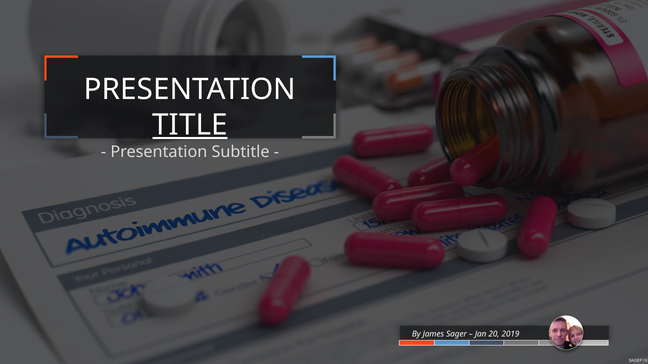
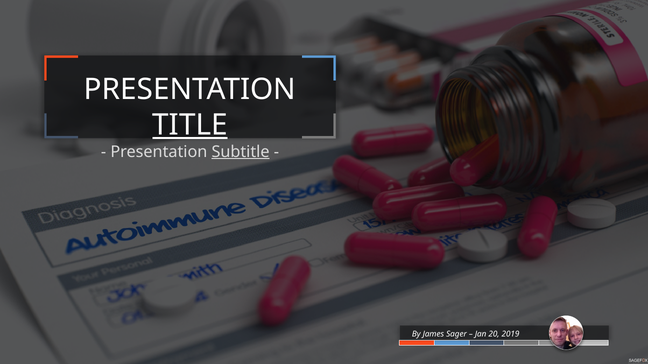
Subtitle underline: none -> present
